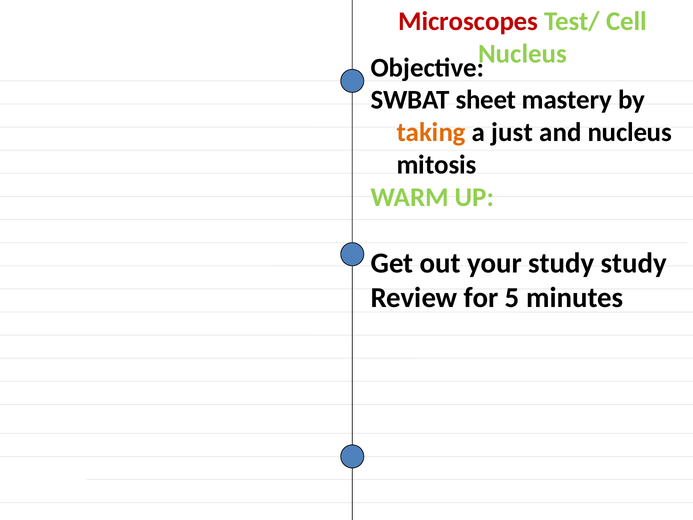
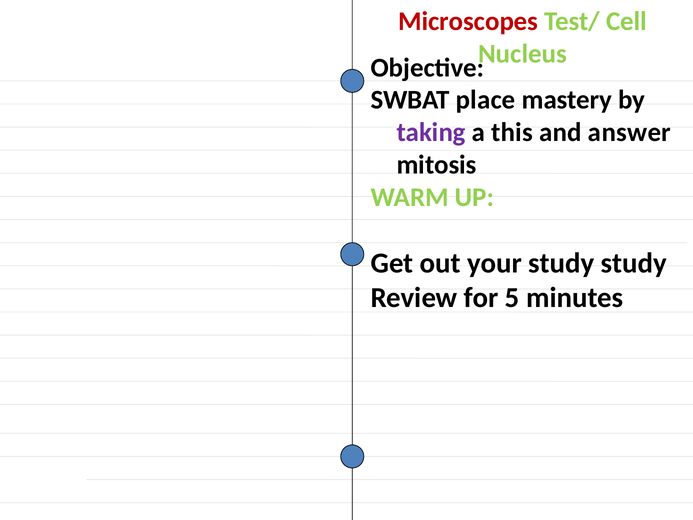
sheet: sheet -> place
taking colour: orange -> purple
just: just -> this
and nucleus: nucleus -> answer
